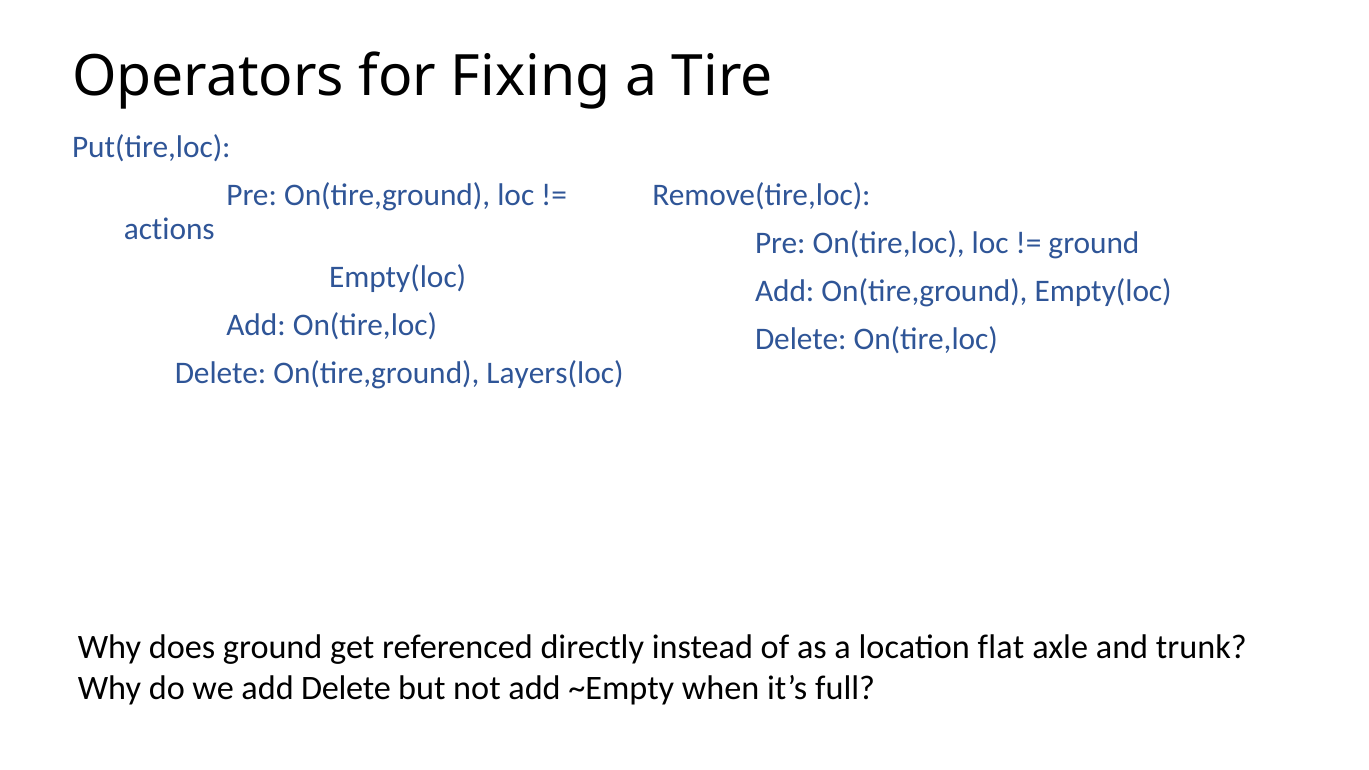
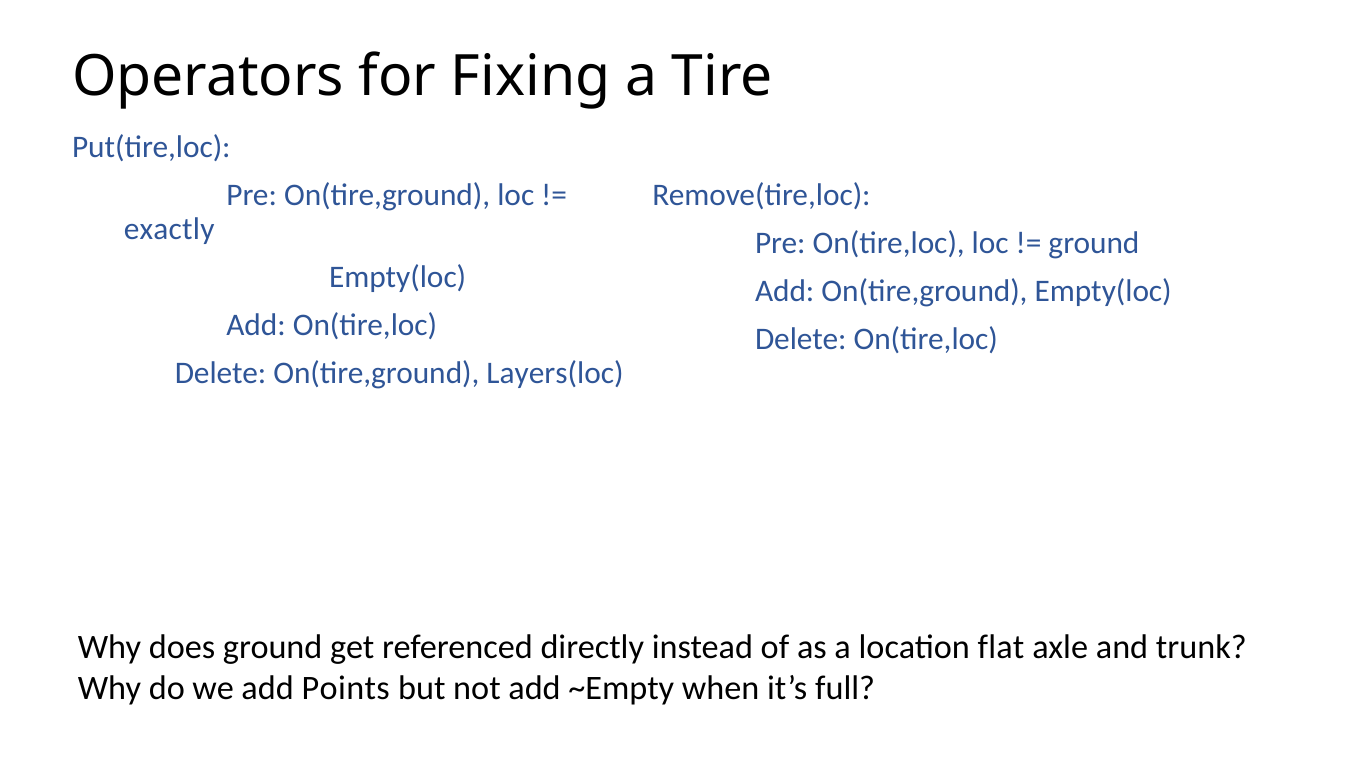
actions: actions -> exactly
add Delete: Delete -> Points
